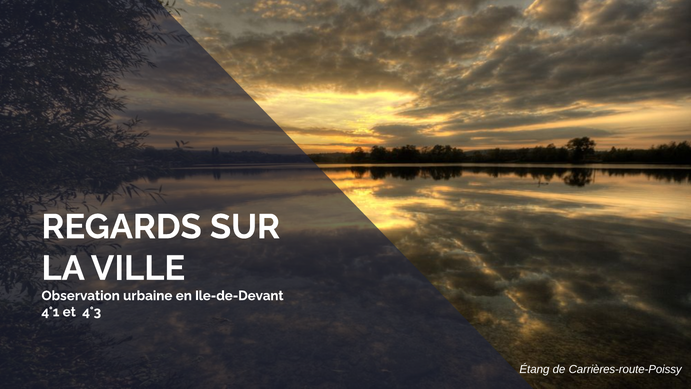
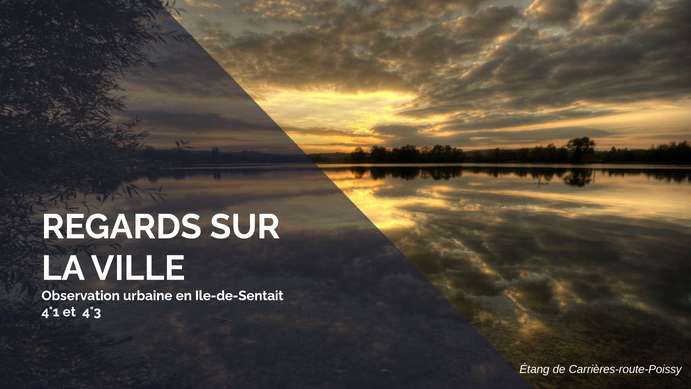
Ile-de-Devant: Ile-de-Devant -> Ile-de-Sentait
